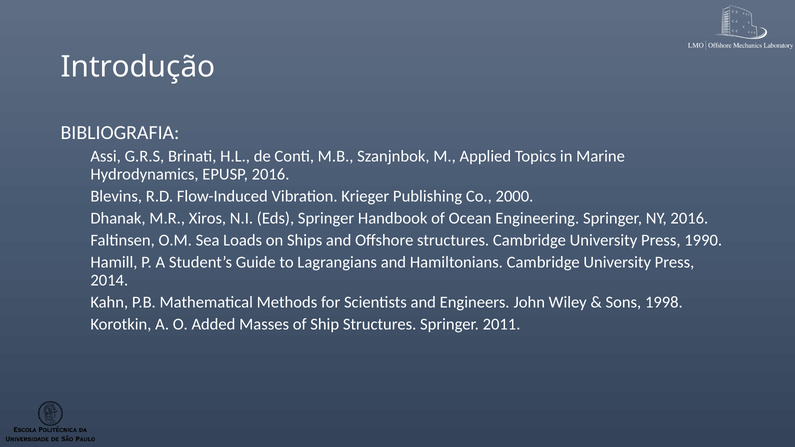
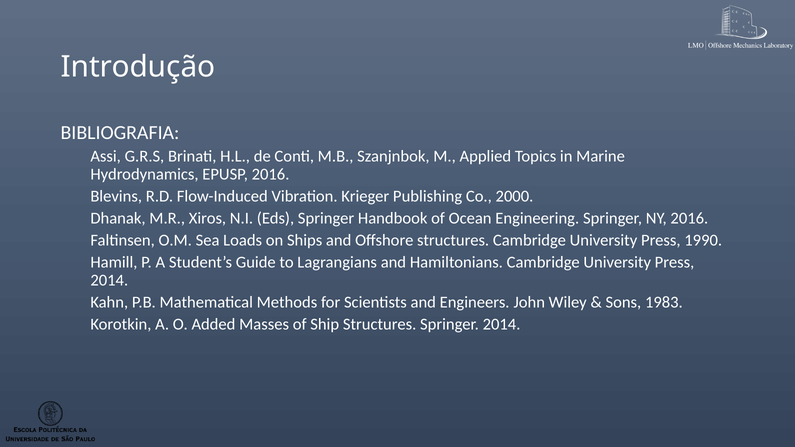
1998: 1998 -> 1983
Springer 2011: 2011 -> 2014
